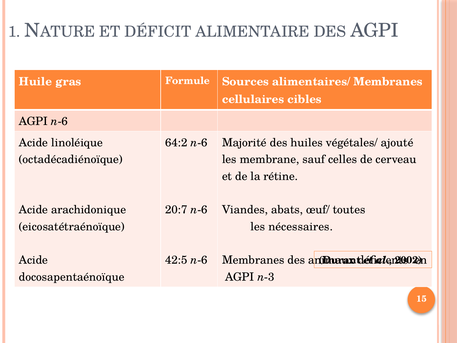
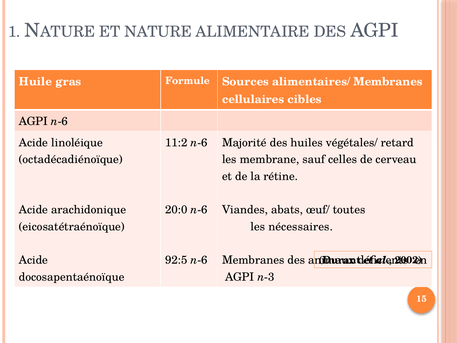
DÉFICIT: DÉFICIT -> NATURE
64:2: 64:2 -> 11:2
ajouté: ajouté -> retard
20:7: 20:7 -> 20:0
42:5: 42:5 -> 92:5
